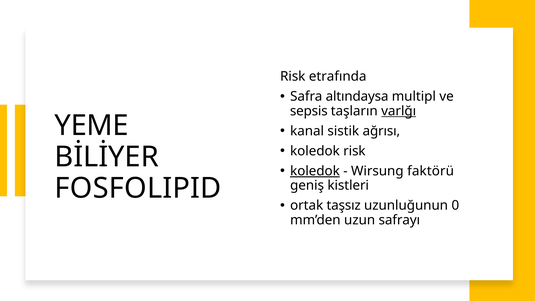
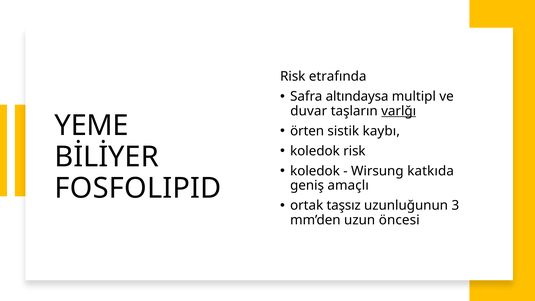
sepsis: sepsis -> duvar
kanal: kanal -> örten
ağrısı: ağrısı -> kaybı
koledok at (315, 171) underline: present -> none
faktörü: faktörü -> katkıda
kistleri: kistleri -> amaçlı
0: 0 -> 3
safrayı: safrayı -> öncesi
